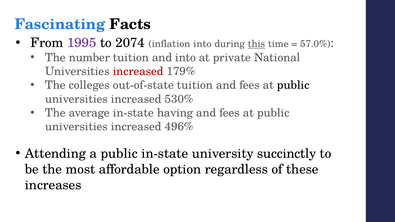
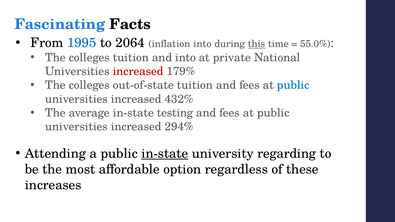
1995 colour: purple -> blue
2074: 2074 -> 2064
57.0%: 57.0% -> 55.0%
number at (89, 58): number -> colleges
public at (293, 85) colour: black -> blue
530%: 530% -> 432%
having: having -> testing
496%: 496% -> 294%
in-state at (165, 154) underline: none -> present
succinctly: succinctly -> regarding
